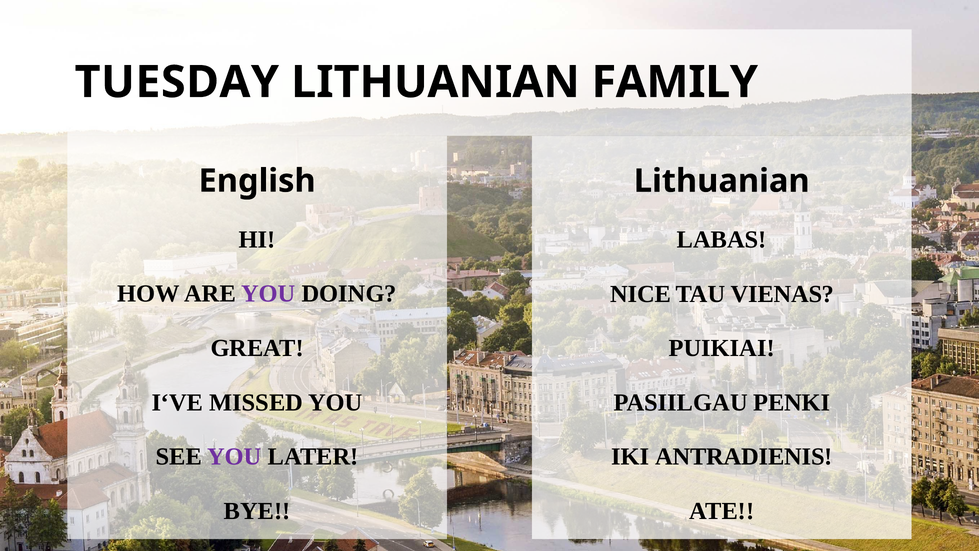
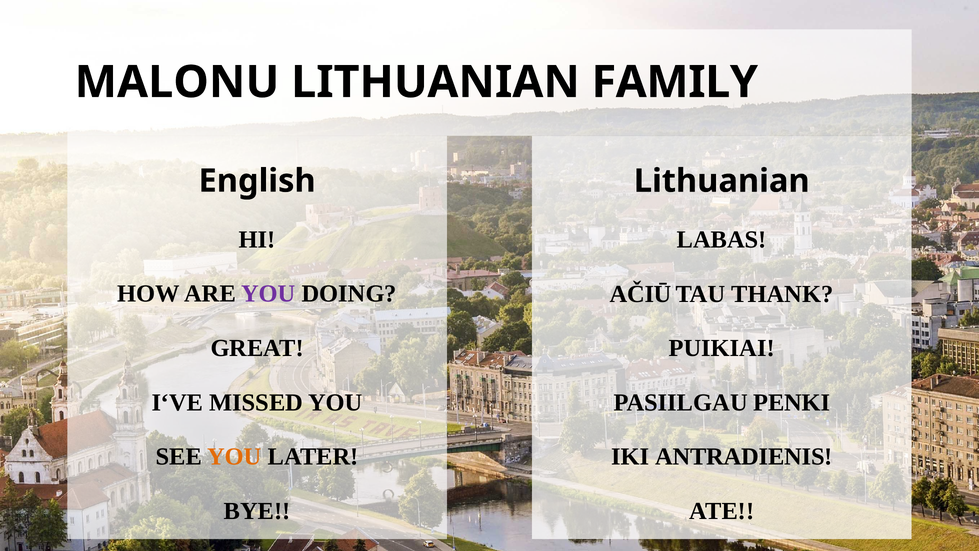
TUESDAY: TUESDAY -> MALONU
NICE: NICE -> AČIŪ
VIENAS: VIENAS -> THANK
YOU at (234, 456) colour: purple -> orange
